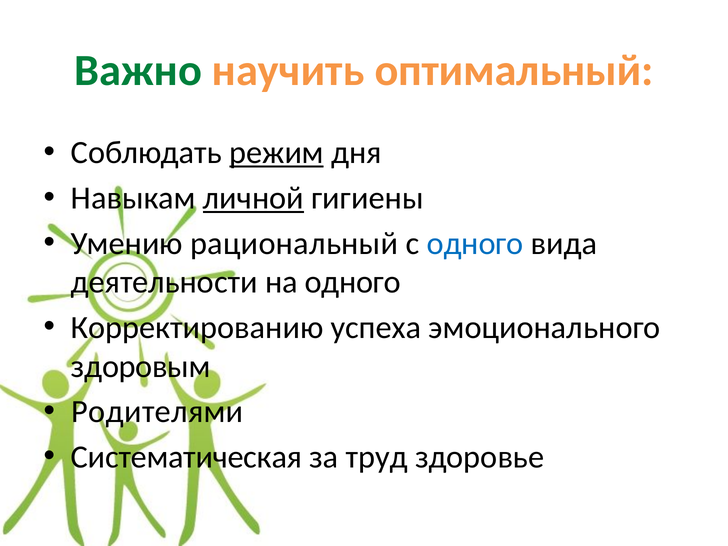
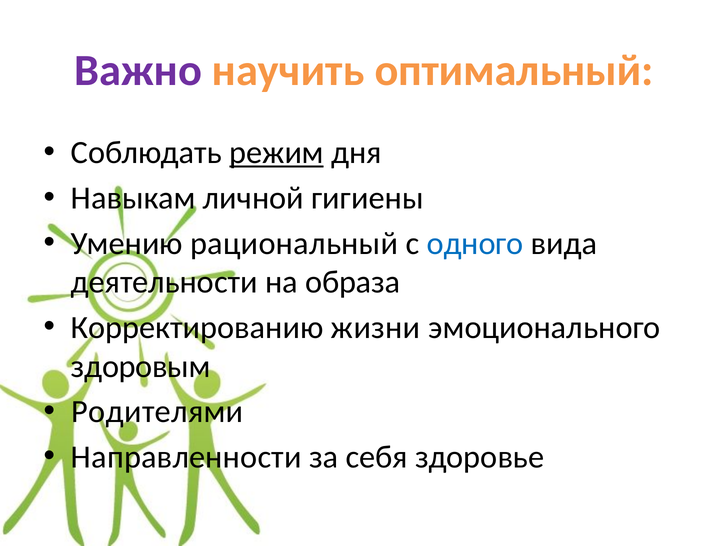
Важно colour: green -> purple
личной underline: present -> none
на одного: одного -> образа
успеха: успеха -> жизни
Систематическая: Систематическая -> Направленности
труд: труд -> себя
